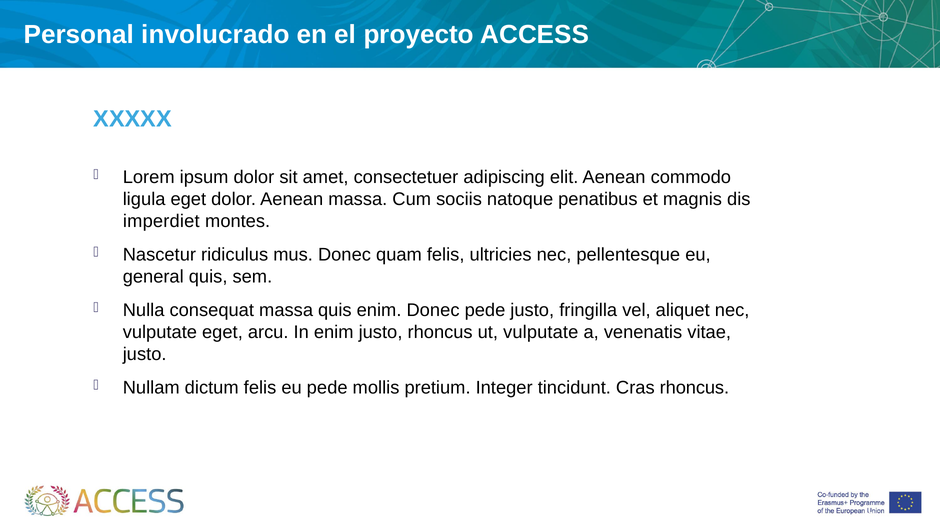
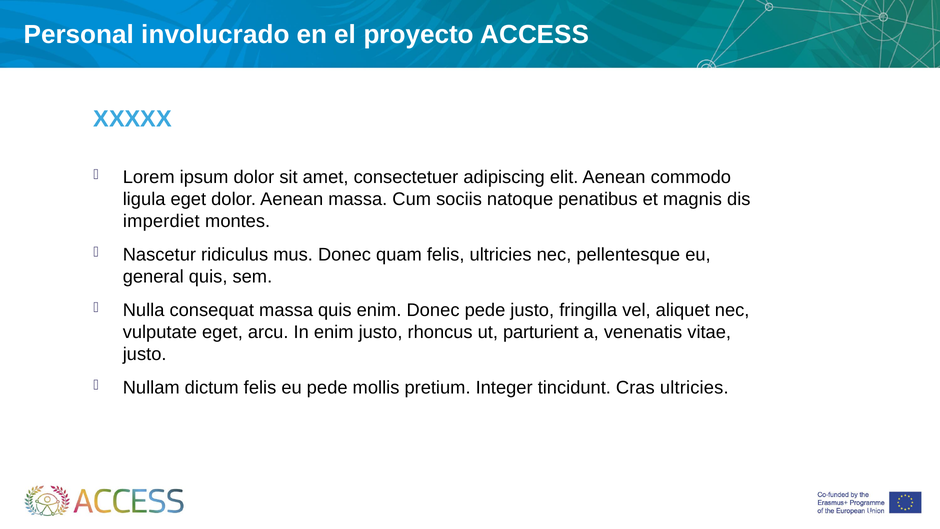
ut vulputate: vulputate -> parturient
Cras rhoncus: rhoncus -> ultricies
